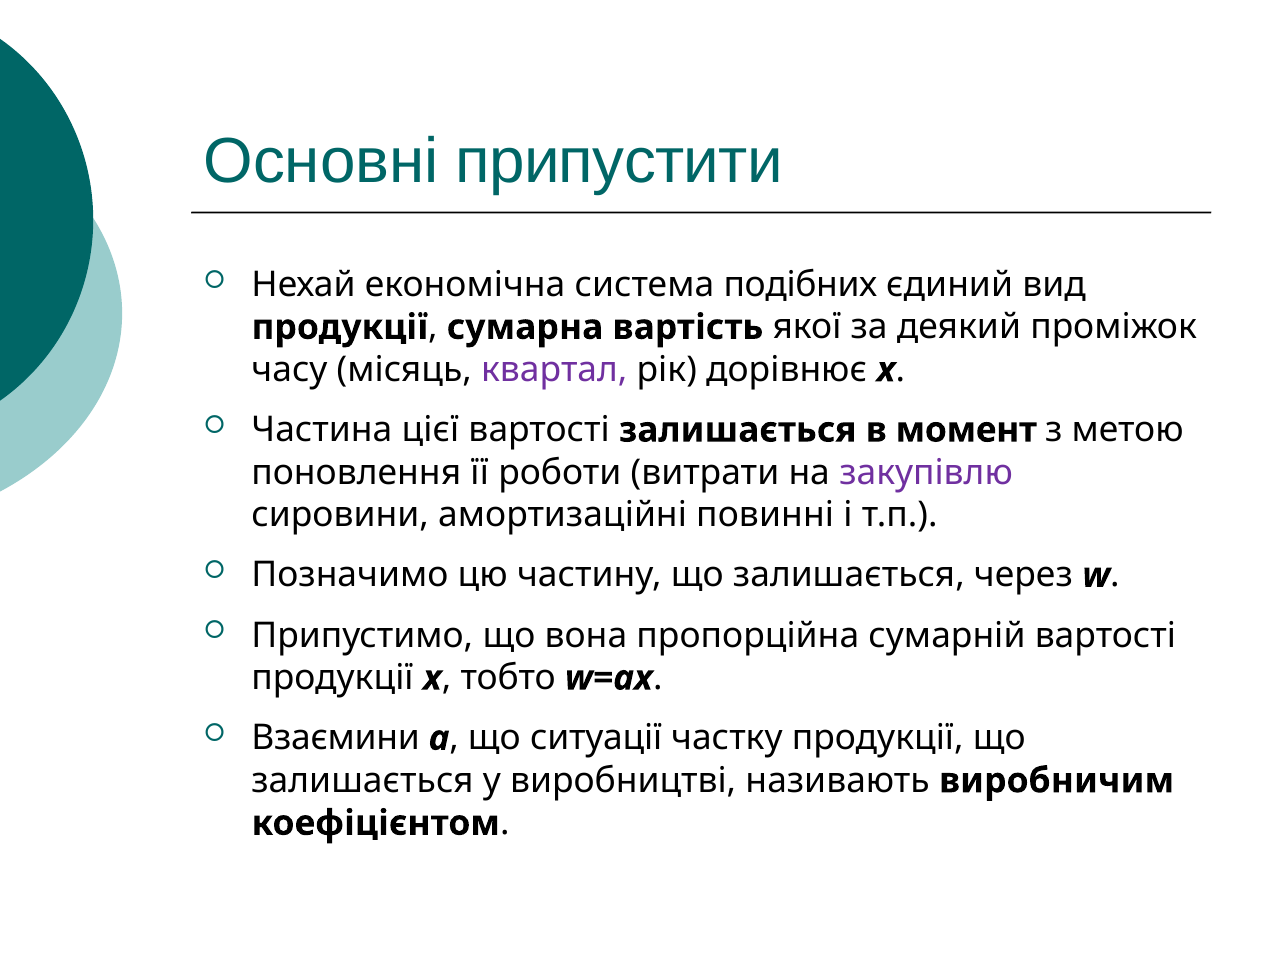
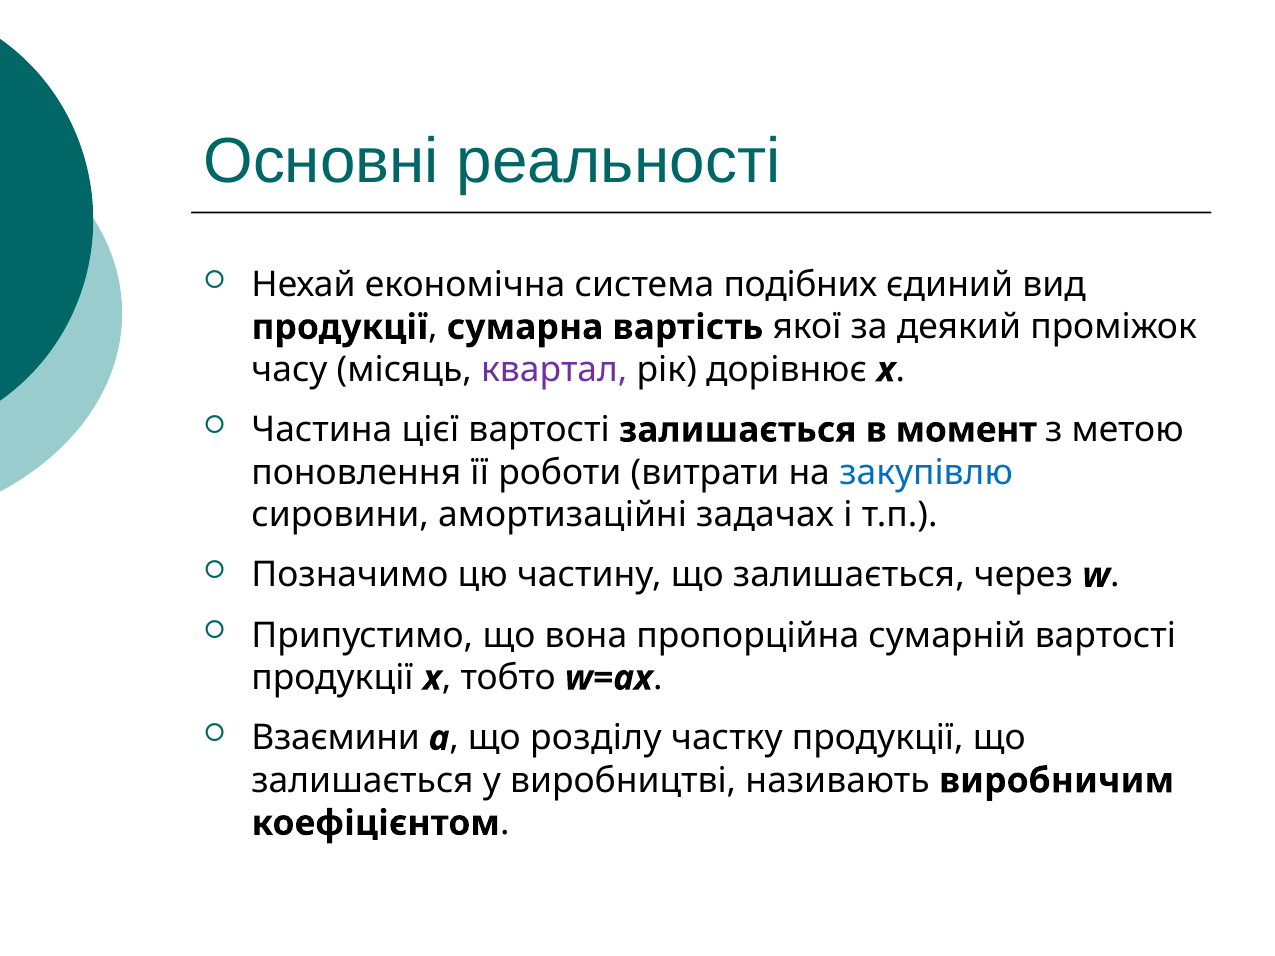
припустити: припустити -> реальності
закупівлю colour: purple -> blue
повинні: повинні -> задачах
ситуації: ситуації -> розділу
